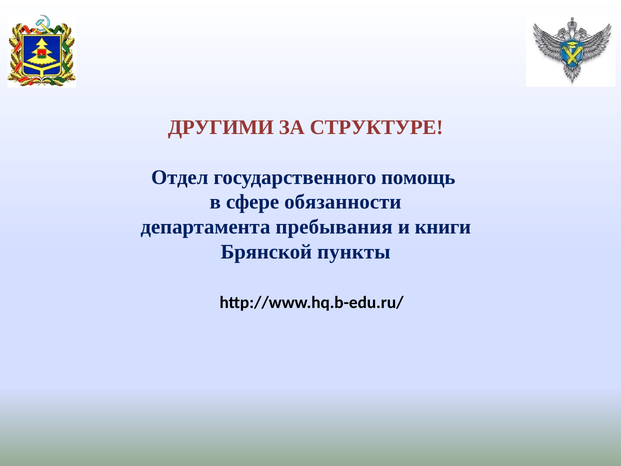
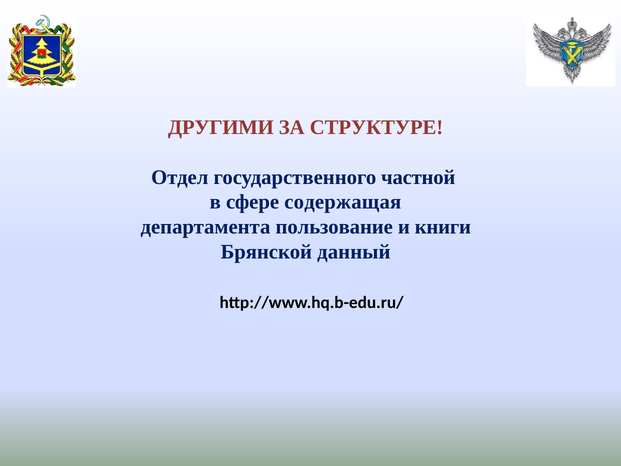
помощь: помощь -> частной
обязанности: обязанности -> содержащая
пребывания: пребывания -> пользование
пункты: пункты -> данный
